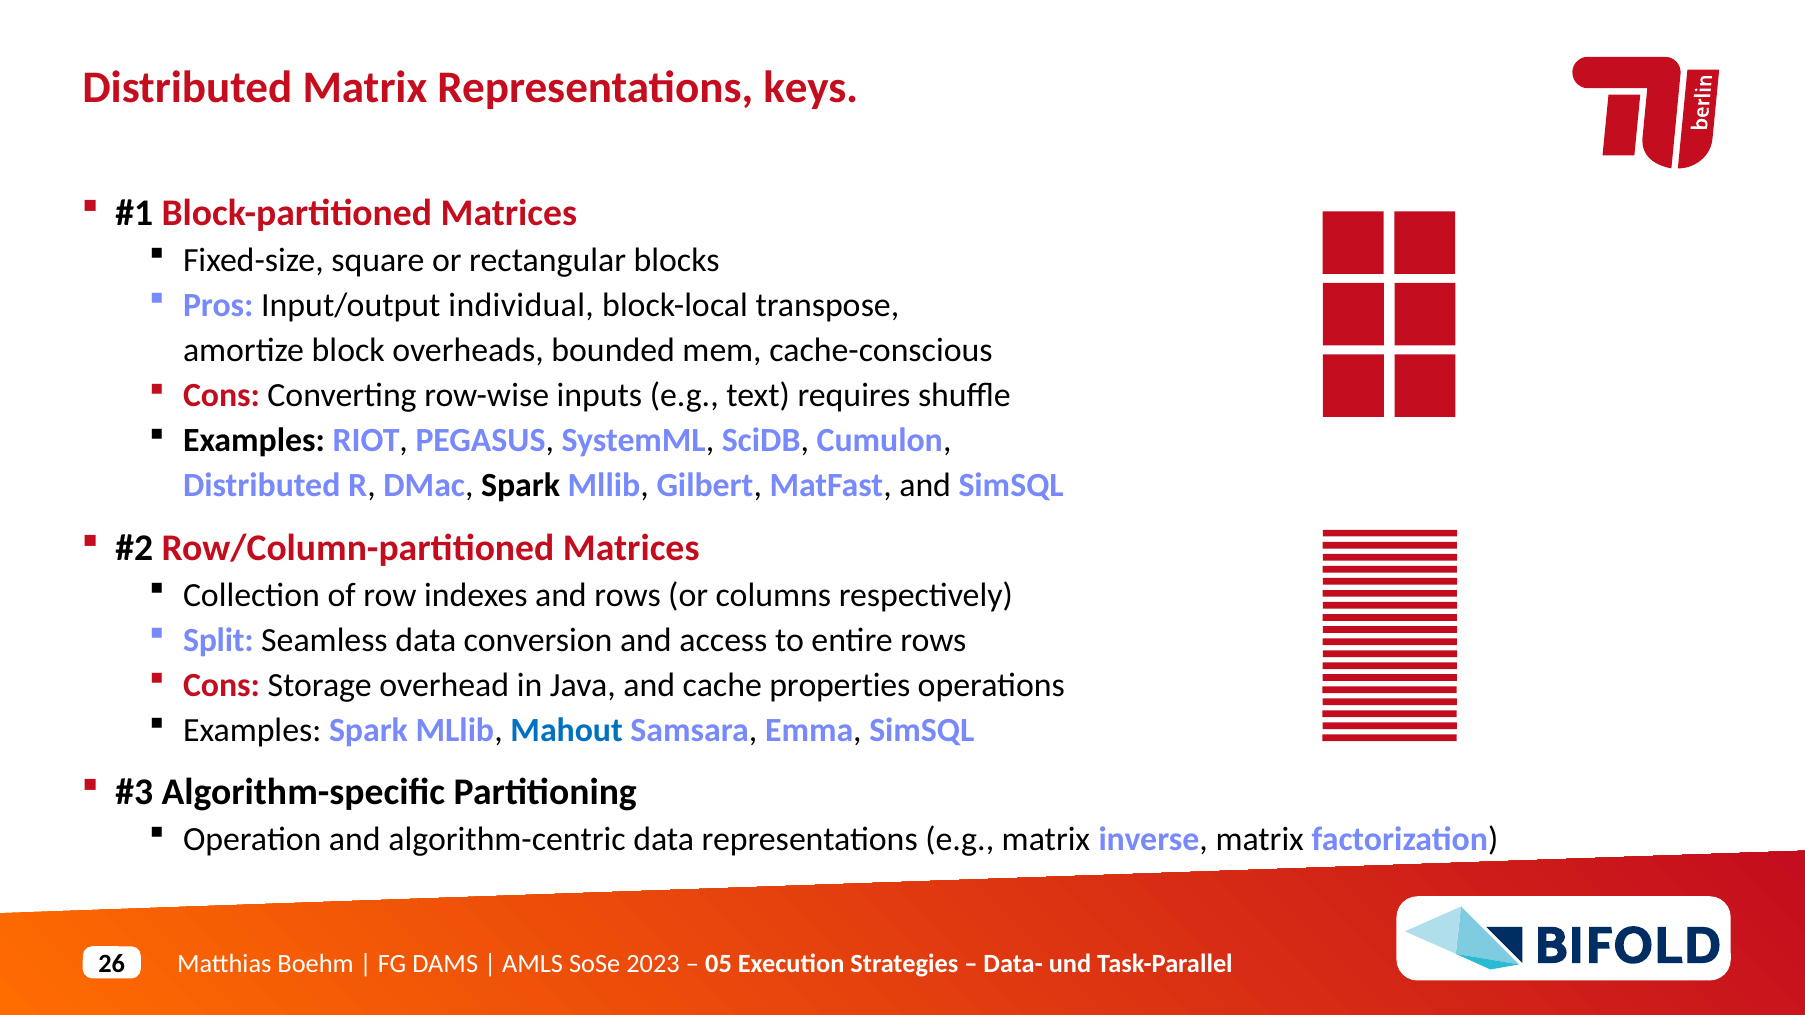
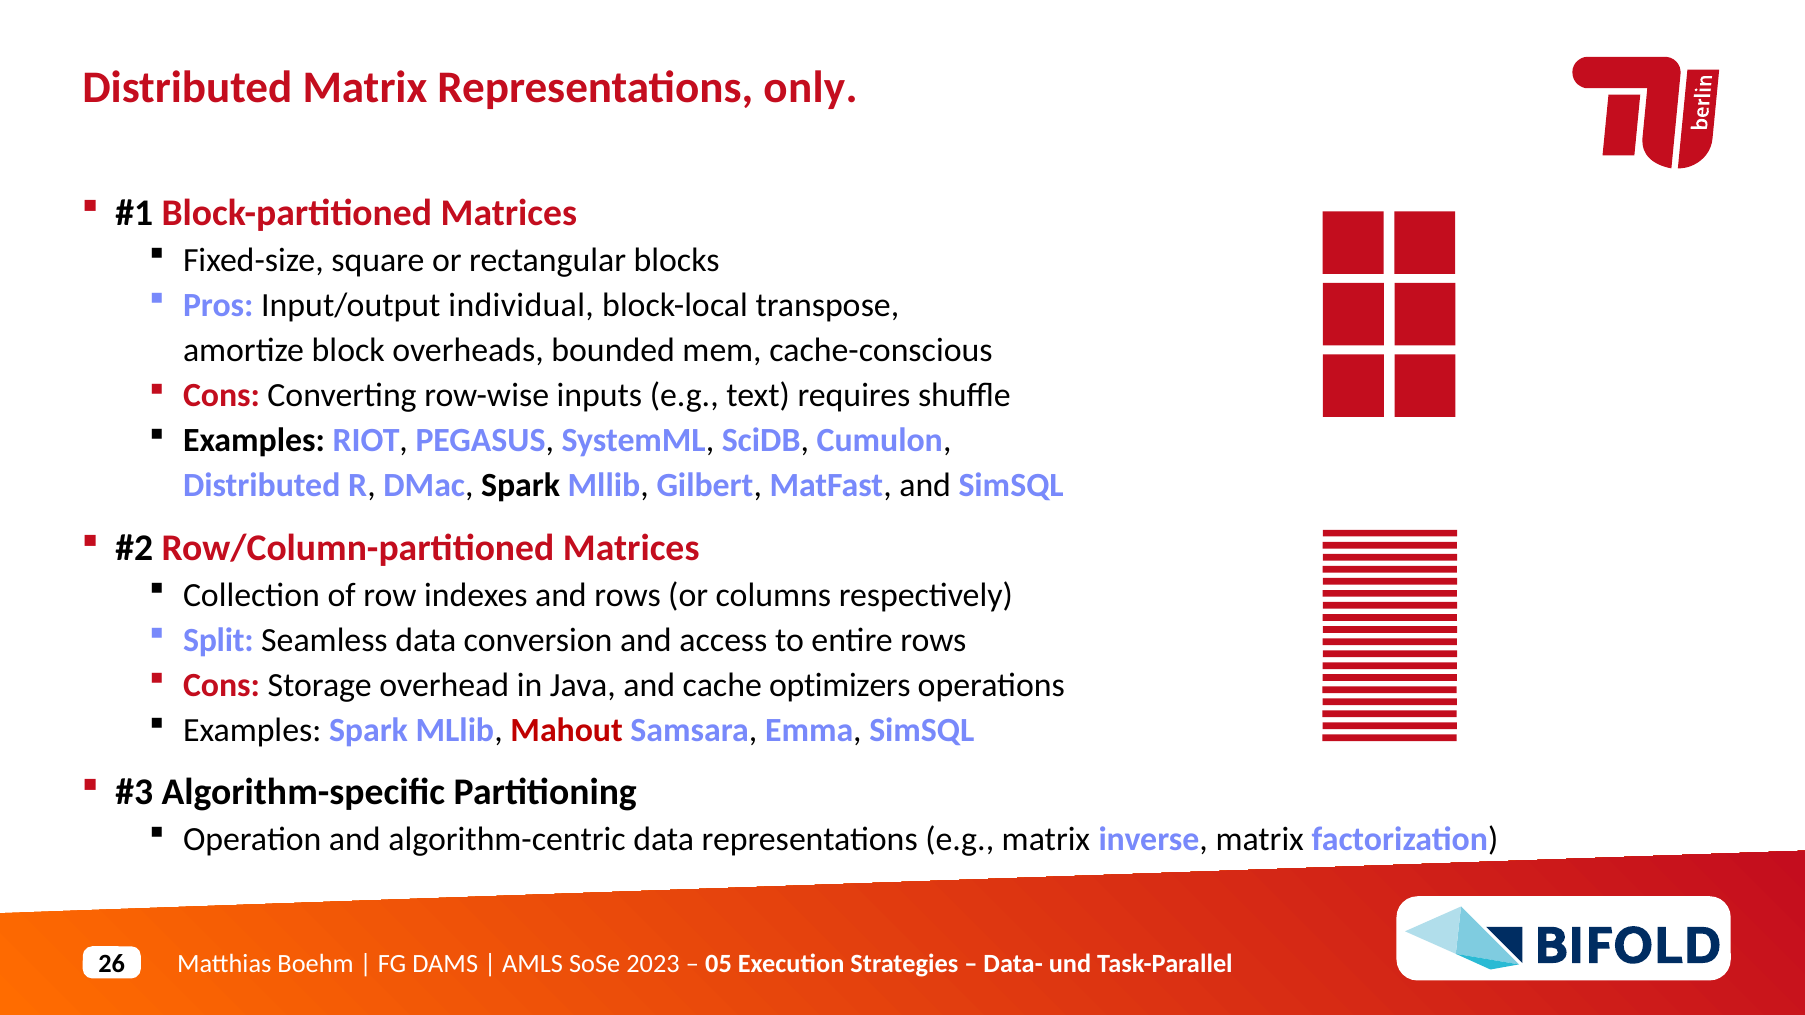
keys: keys -> only
properties: properties -> optimizers
Mahout colour: blue -> red
